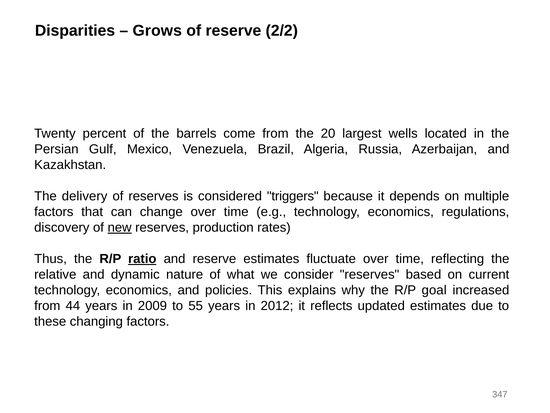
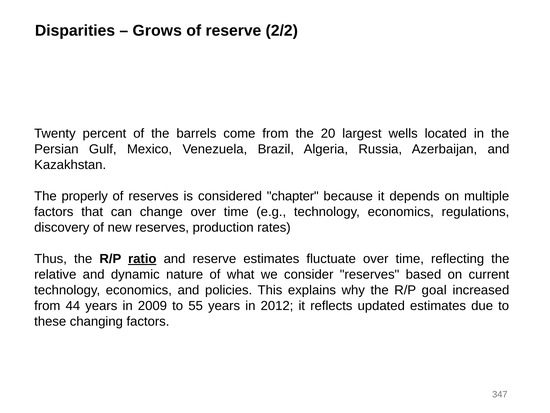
delivery: delivery -> properly
triggers: triggers -> chapter
new underline: present -> none
